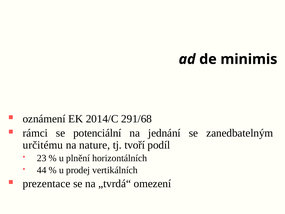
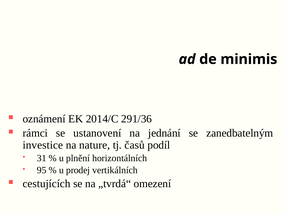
291/68: 291/68 -> 291/36
potenciální: potenciální -> ustanovení
určitému: určitému -> investice
tvoří: tvoří -> časů
23: 23 -> 31
44: 44 -> 95
prezentace: prezentace -> cestujících
